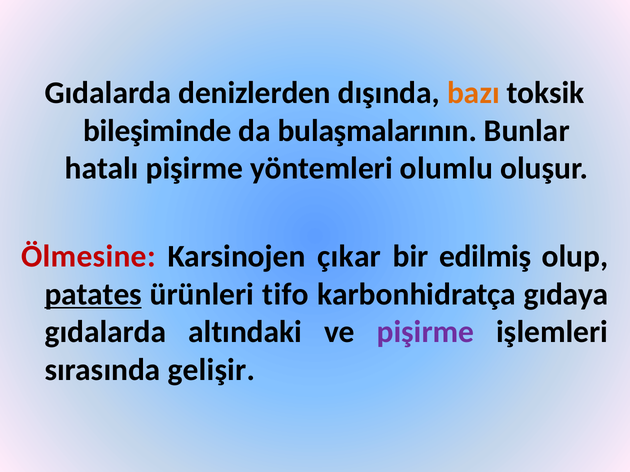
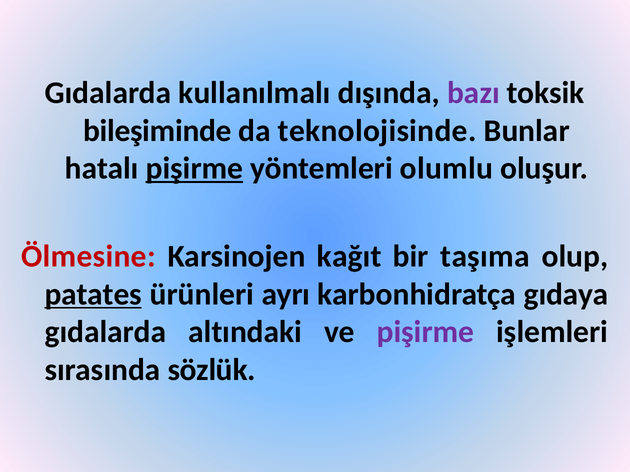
denizlerden: denizlerden -> kullanılmalı
bazı colour: orange -> purple
bulaşmalarının: bulaşmalarının -> teknolojisinde
pişirme at (194, 169) underline: none -> present
çıkar: çıkar -> kağıt
edilmiş: edilmiş -> taşıma
tifo: tifo -> ayrı
gelişir: gelişir -> sözlük
